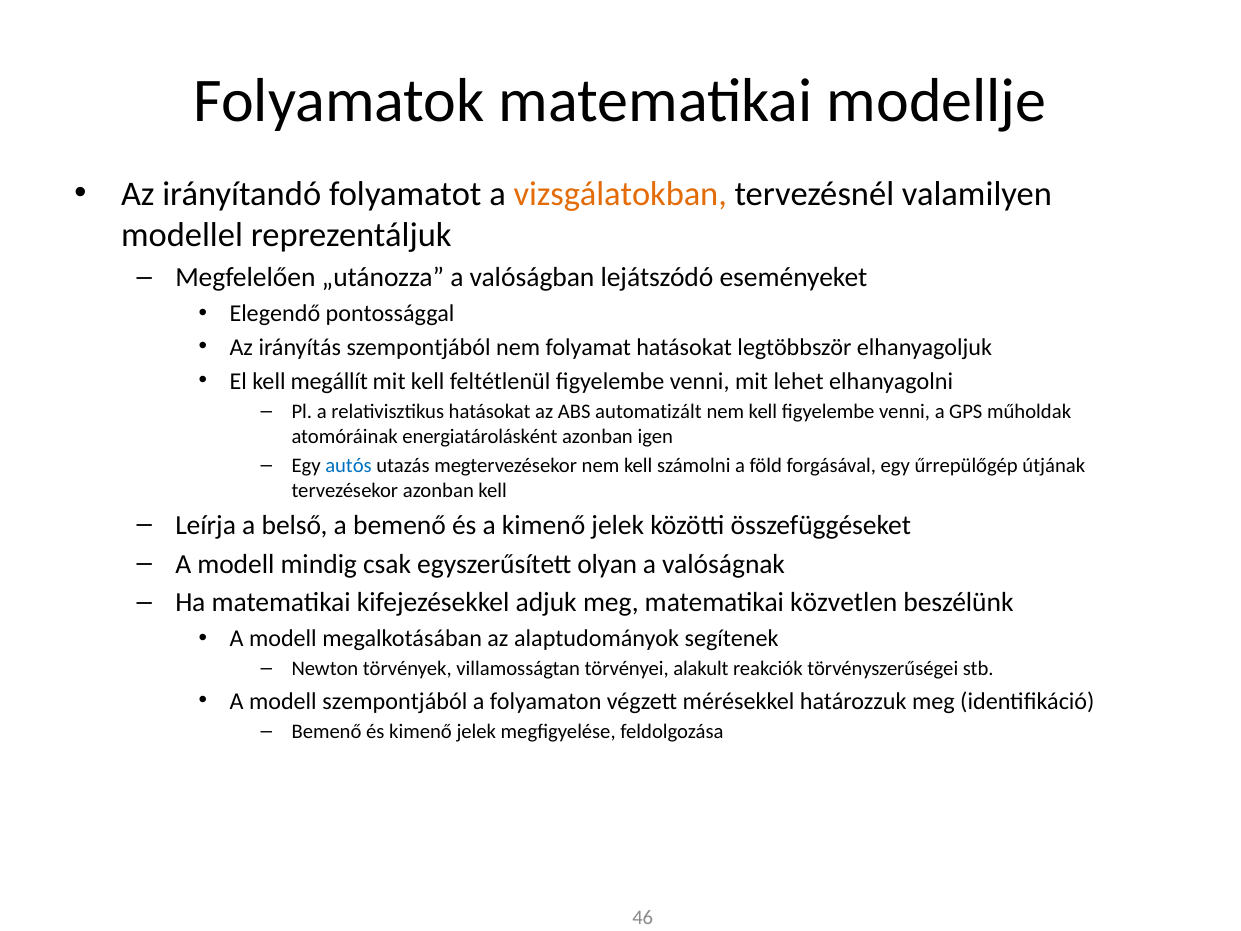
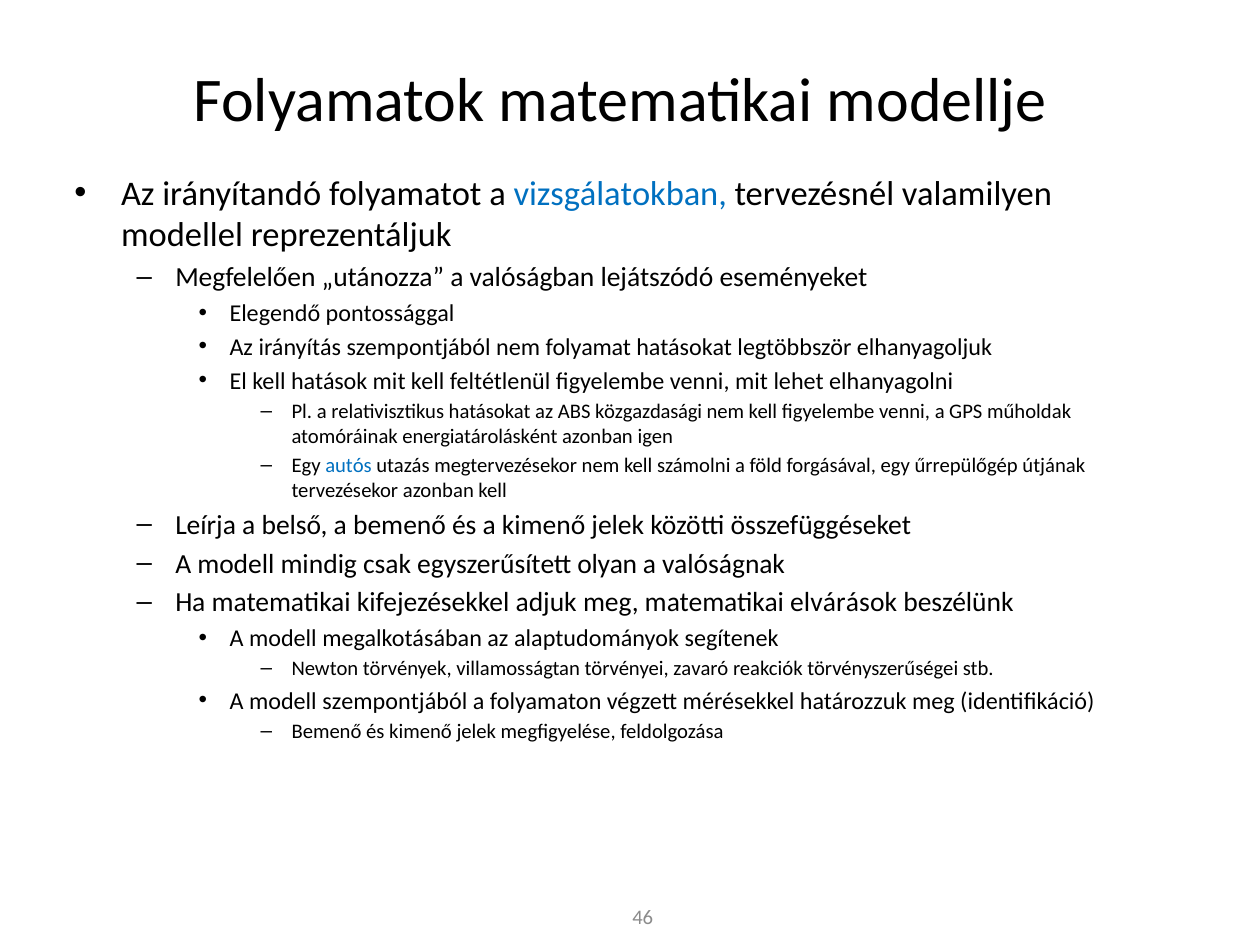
vizsgálatokban colour: orange -> blue
megállít: megállít -> hatások
automatizált: automatizált -> közgazdasági
közvetlen: közvetlen -> elvárások
alakult: alakult -> zavaró
